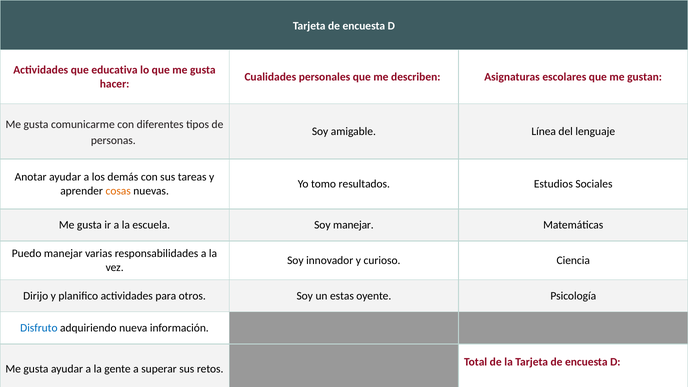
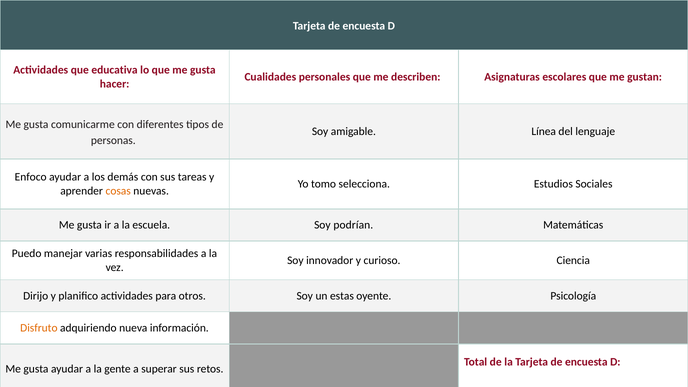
Anotar: Anotar -> Enfoco
resultados: resultados -> selecciona
Soy manejar: manejar -> podrían
Disfruto colour: blue -> orange
